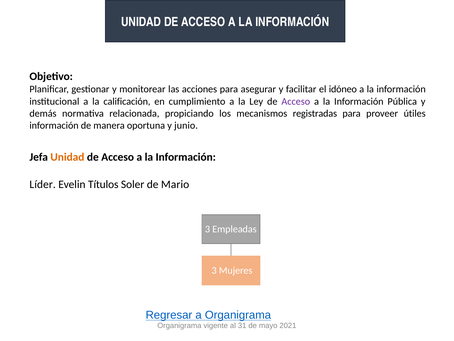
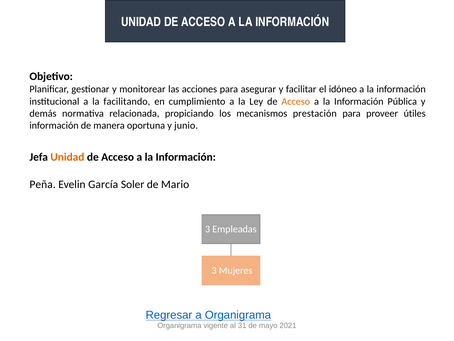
calificación: calificación -> facilitando
Acceso at (296, 101) colour: purple -> orange
registradas: registradas -> prestación
Líder: Líder -> Peña
Títulos: Títulos -> García
